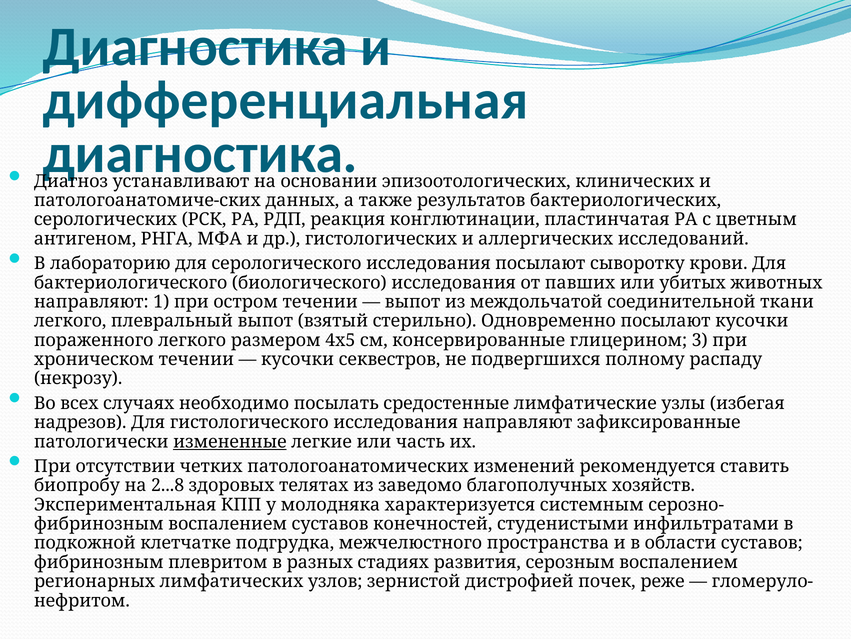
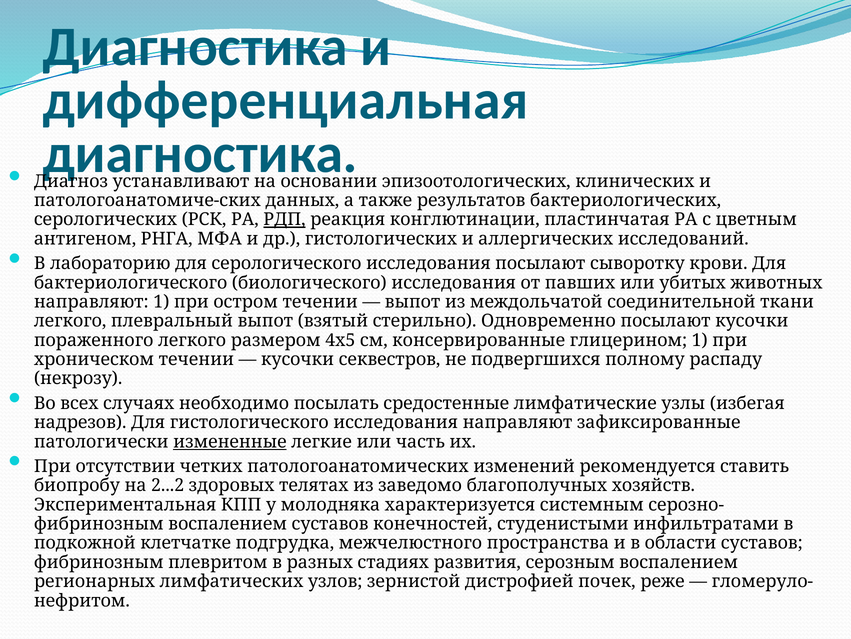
РДП underline: none -> present
глицерином 3: 3 -> 1
2...8: 2...8 -> 2...2
